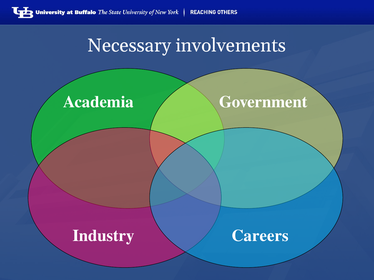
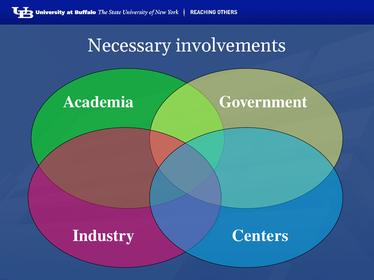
Careers: Careers -> Centers
